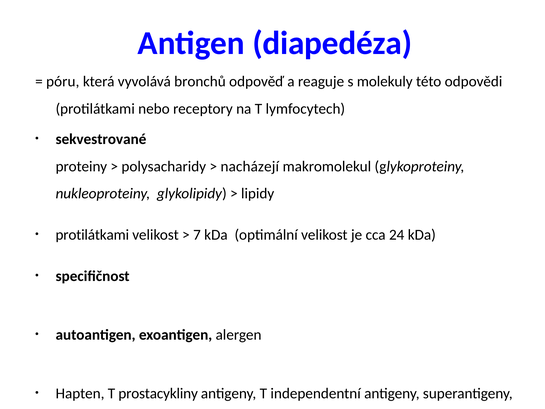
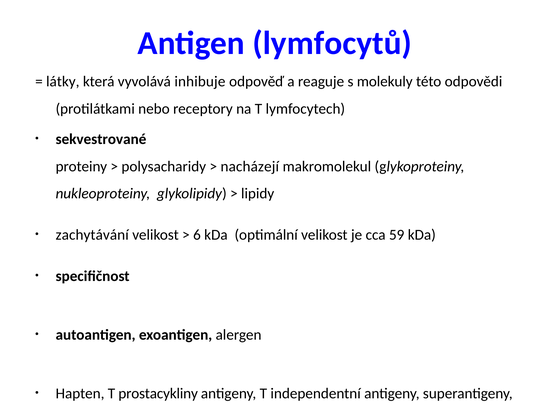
diapedéza: diapedéza -> lymfocytů
póru: póru -> látky
bronchů: bronchů -> inhibuje
protilátkami at (92, 235): protilátkami -> zachytávání
7: 7 -> 6
24: 24 -> 59
